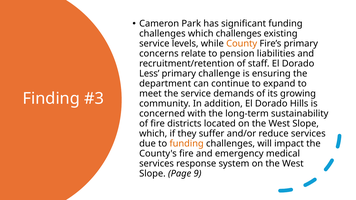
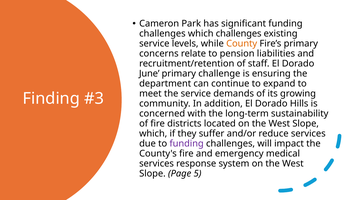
Less: Less -> June
funding at (187, 144) colour: orange -> purple
9: 9 -> 5
